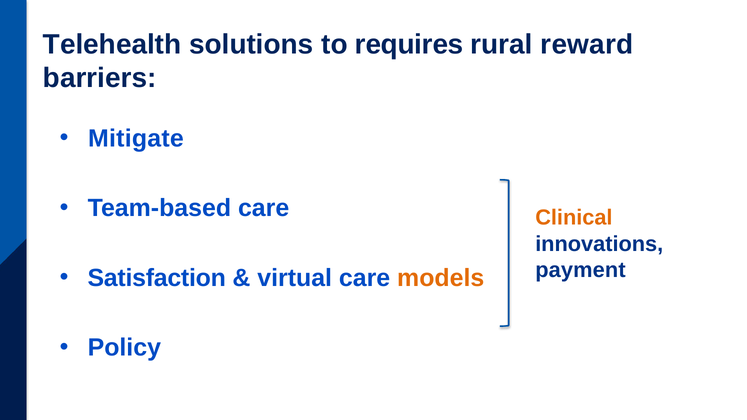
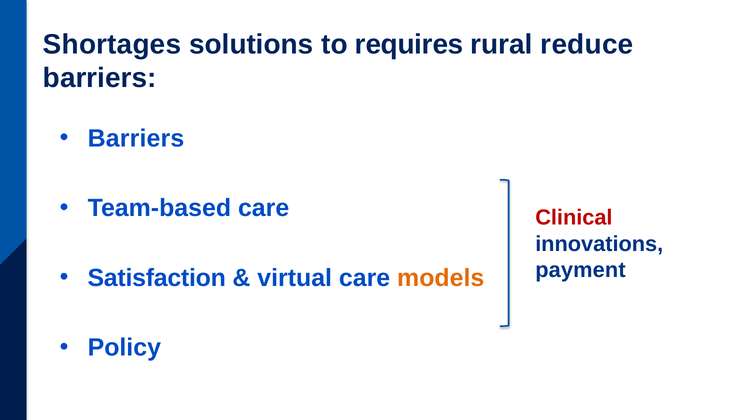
Telehealth: Telehealth -> Shortages
reward: reward -> reduce
Mitigate at (136, 138): Mitigate -> Barriers
Clinical colour: orange -> red
